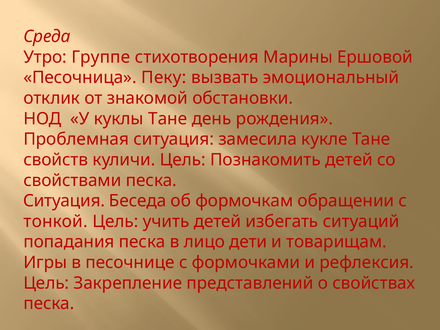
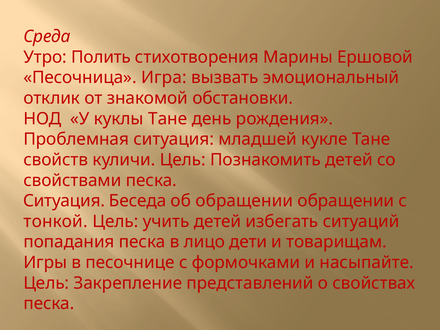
Группе: Группе -> Полить
Пеку: Пеку -> Игра
замесила: замесила -> младшей
об формочкам: формочкам -> обращении
рефлексия: рефлексия -> насыпайте
